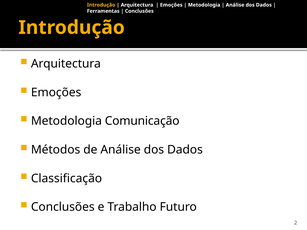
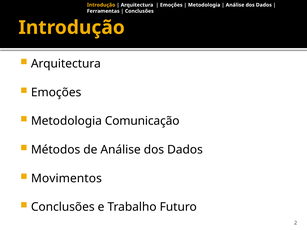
Classificação: Classificação -> Movimentos
